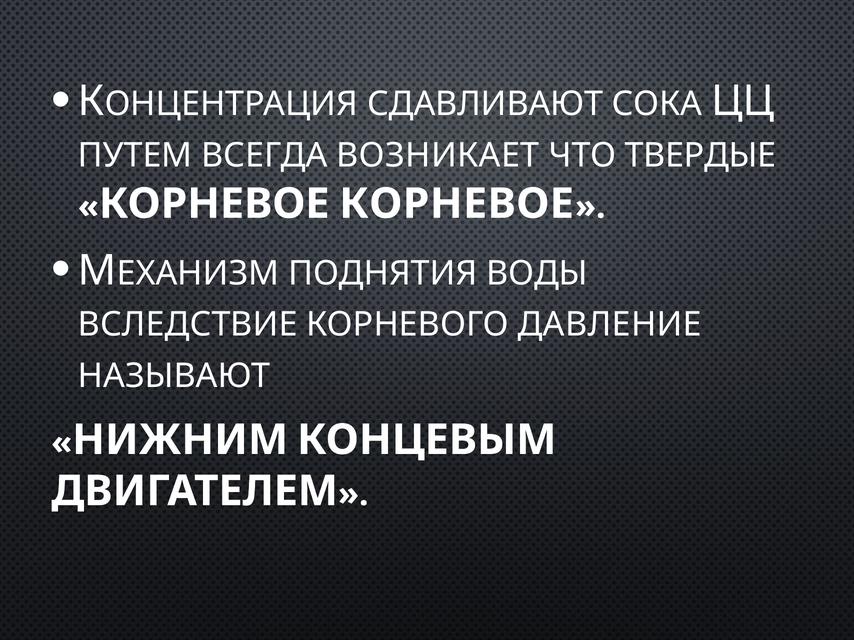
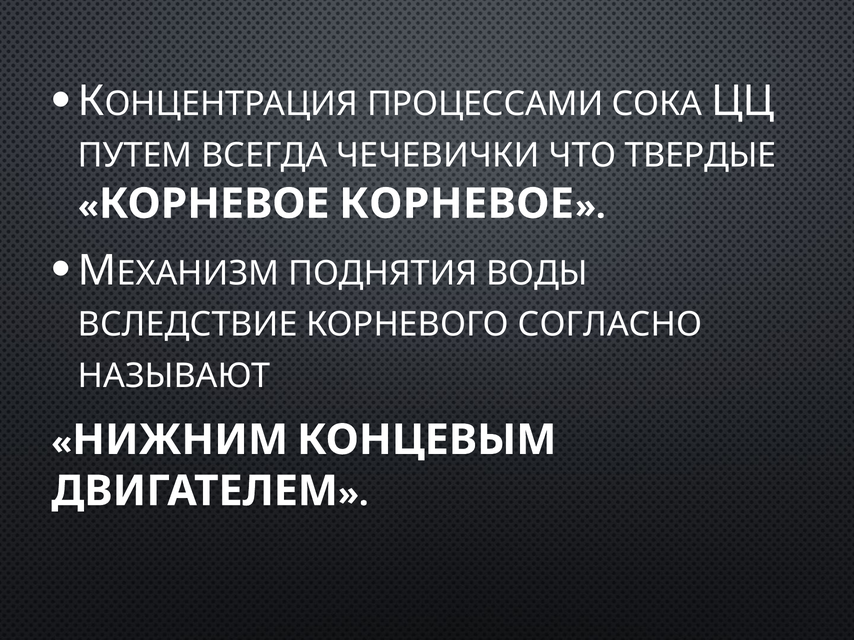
СДАВЛИВАЮТ: СДАВЛИВАЮТ -> ПРОЦЕССАМИ
ВОЗНИКАЕТ: ВОЗНИКАЕТ -> ЧЕЧЕВИЧКИ
ДАВЛЕНИЕ: ДАВЛЕНИЕ -> СОГЛАСНО
